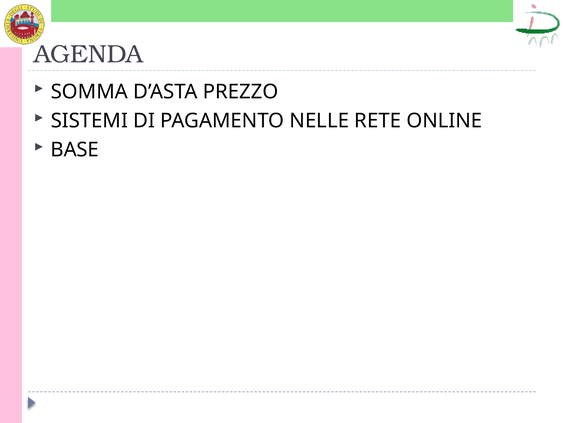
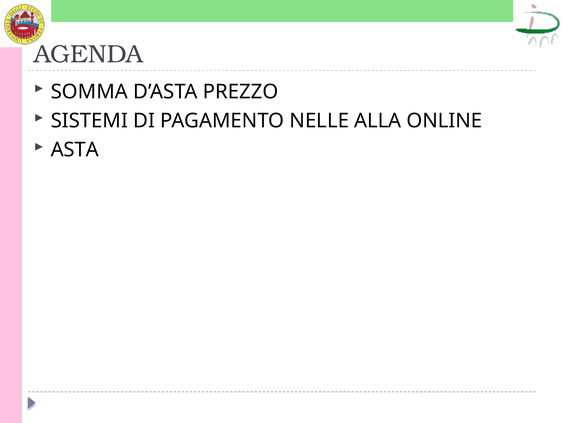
RETE: RETE -> ALLA
BASE: BASE -> ASTA
